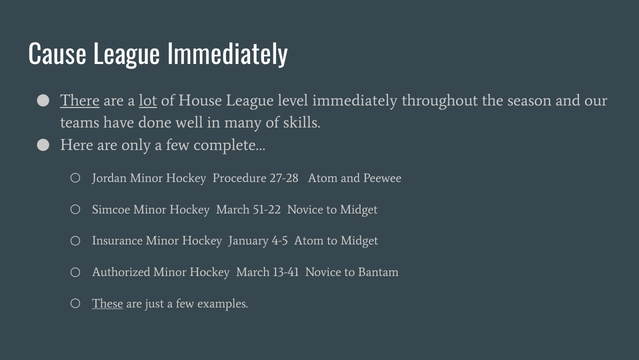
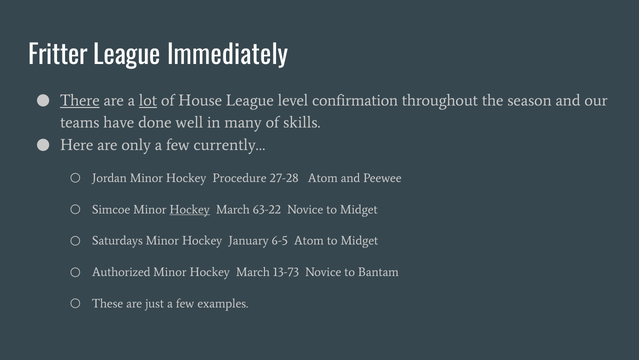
Cause: Cause -> Fritter
level immediately: immediately -> confirmation
complete…: complete… -> currently…
Hockey at (190, 209) underline: none -> present
51-22: 51-22 -> 63-22
Insurance: Insurance -> Saturdays
4-5: 4-5 -> 6-5
13-41: 13-41 -> 13-73
These underline: present -> none
